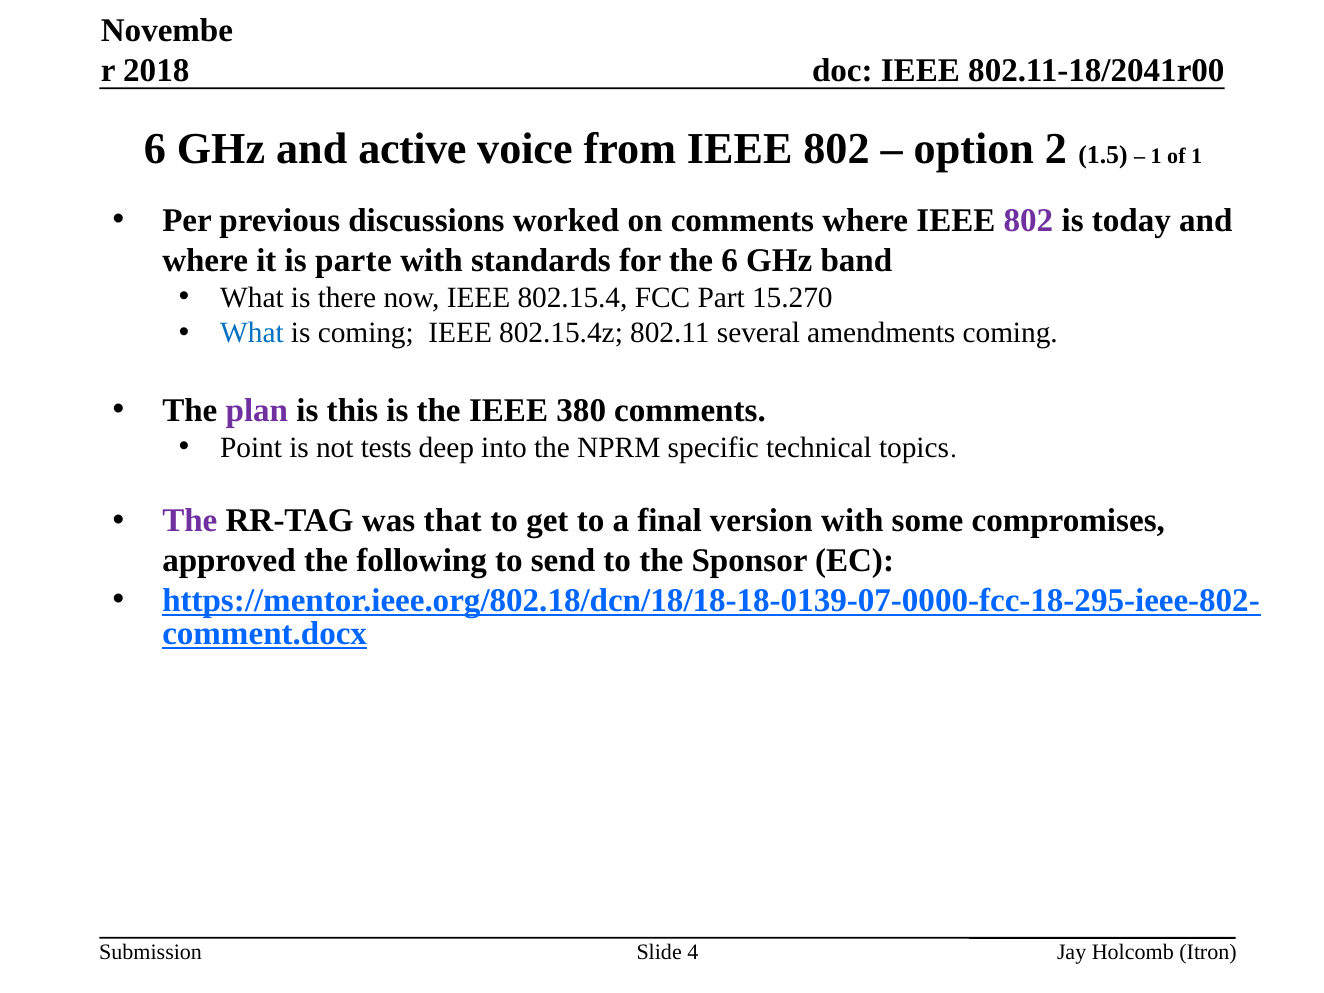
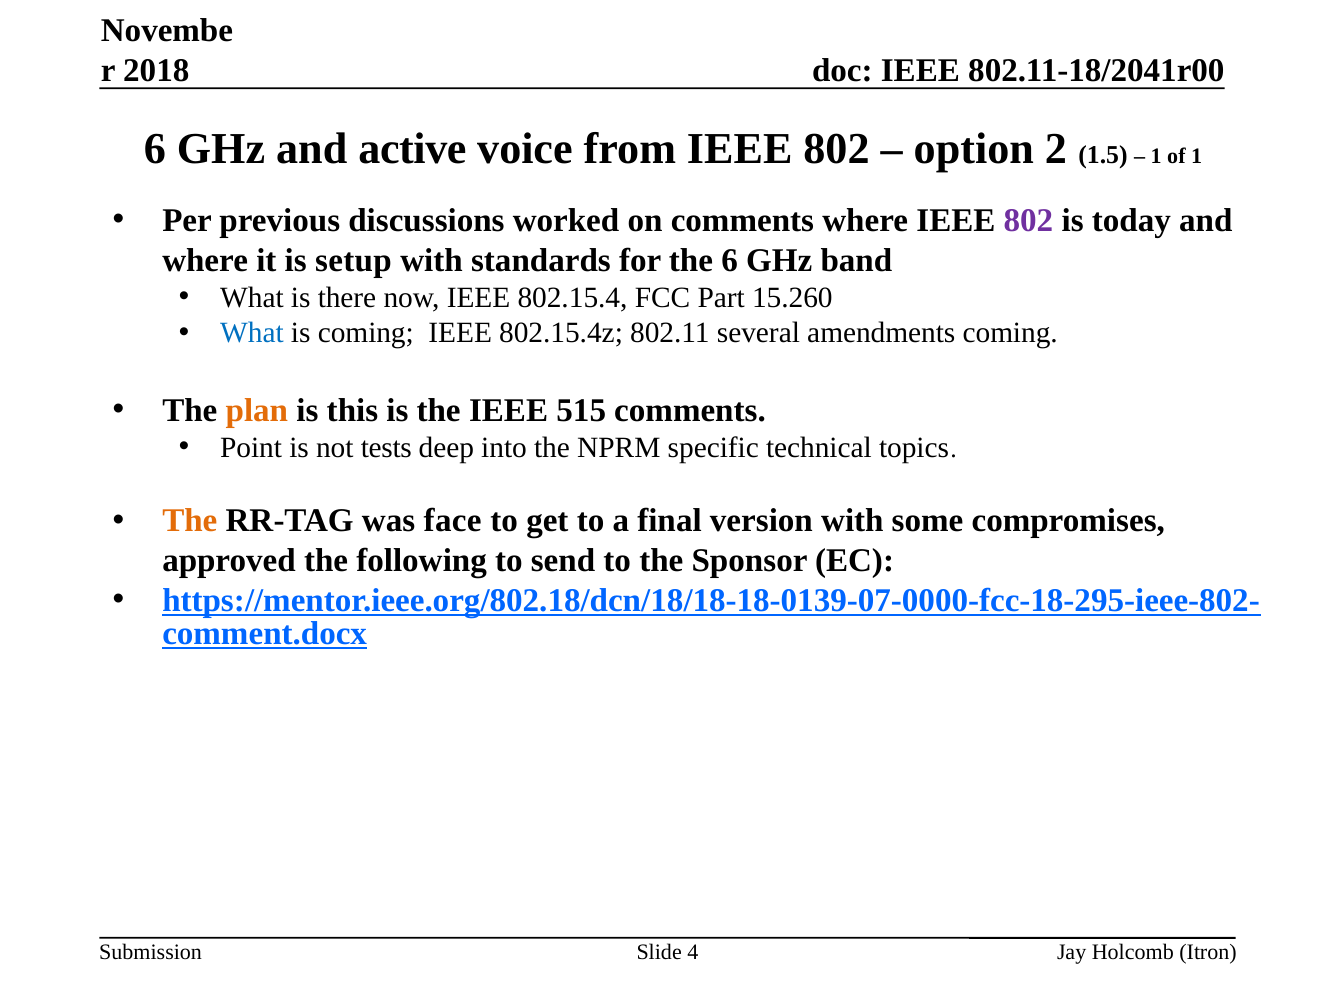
parte: parte -> setup
15.270: 15.270 -> 15.260
plan colour: purple -> orange
380: 380 -> 515
The at (190, 521) colour: purple -> orange
that: that -> face
